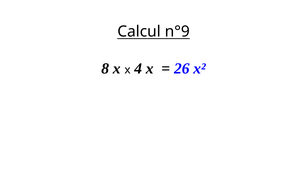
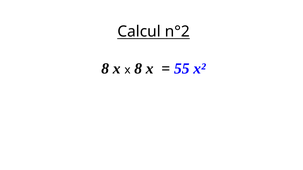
n°9: n°9 -> n°2
x 4: 4 -> 8
26: 26 -> 55
